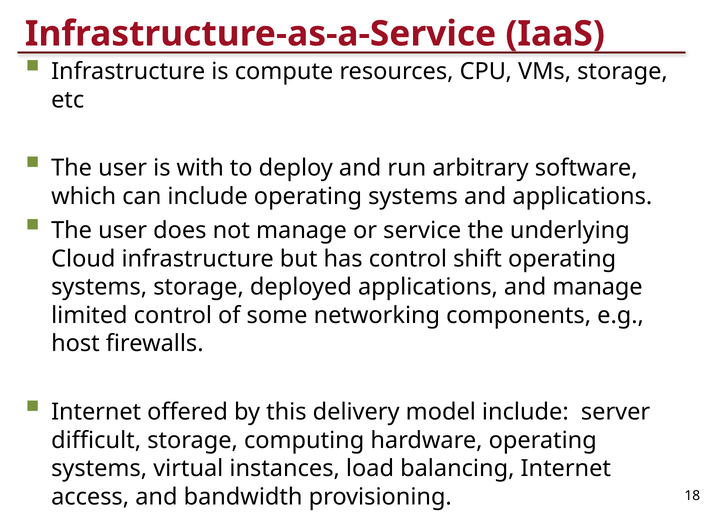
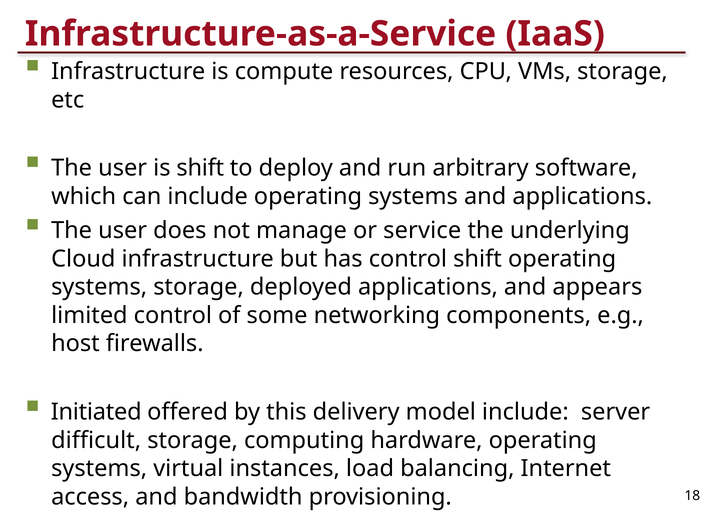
is with: with -> shift
and manage: manage -> appears
Internet at (96, 412): Internet -> Initiated
